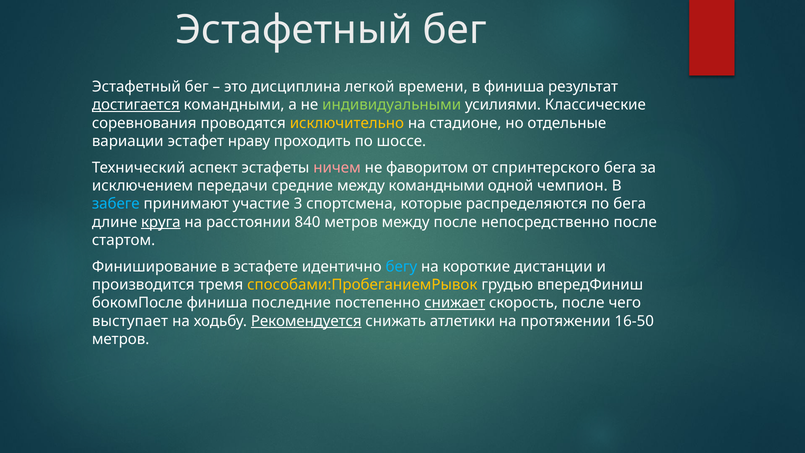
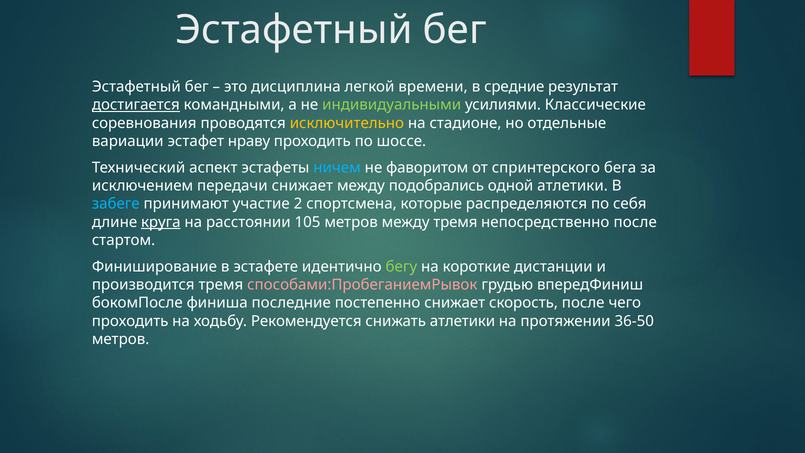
в финиша: финиша -> средние
ничем colour: pink -> light blue
передачи средние: средние -> снижает
между командными: командными -> подобрались
одной чемпион: чемпион -> атлетики
3: 3 -> 2
по бега: бега -> себя
840: 840 -> 105
между после: после -> тремя
бегу colour: light blue -> light green
способами:ПробеганиемРывок colour: yellow -> pink
снижает at (455, 303) underline: present -> none
выступает at (130, 321): выступает -> проходить
Рекомендуется underline: present -> none
16-50: 16-50 -> 36-50
